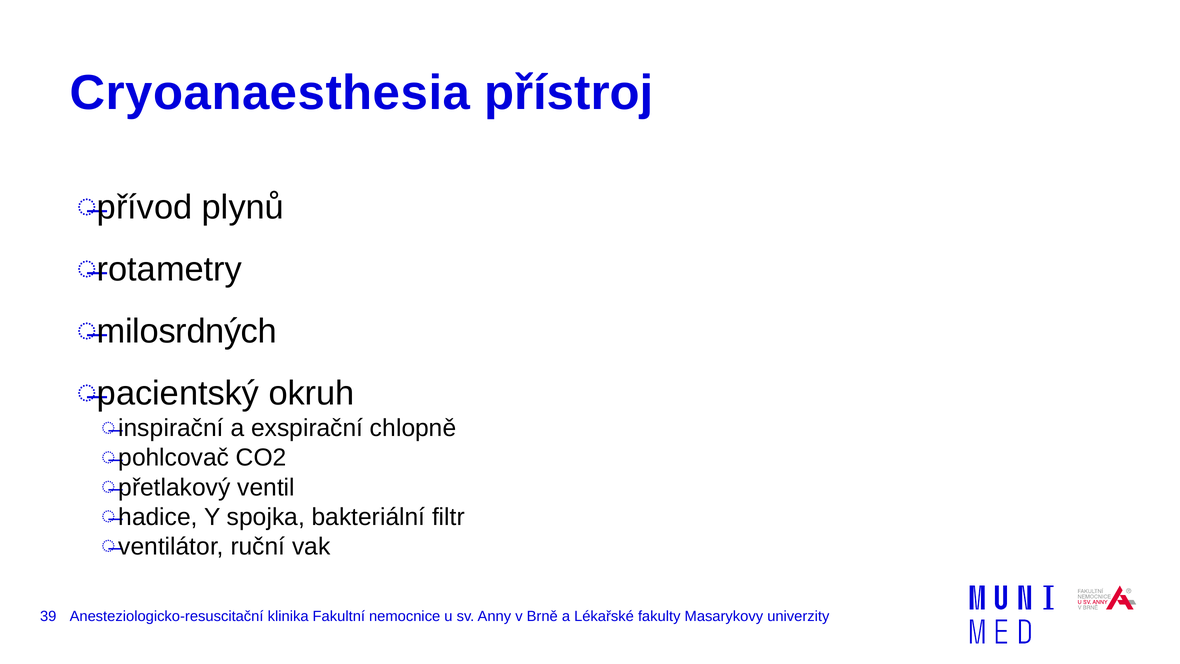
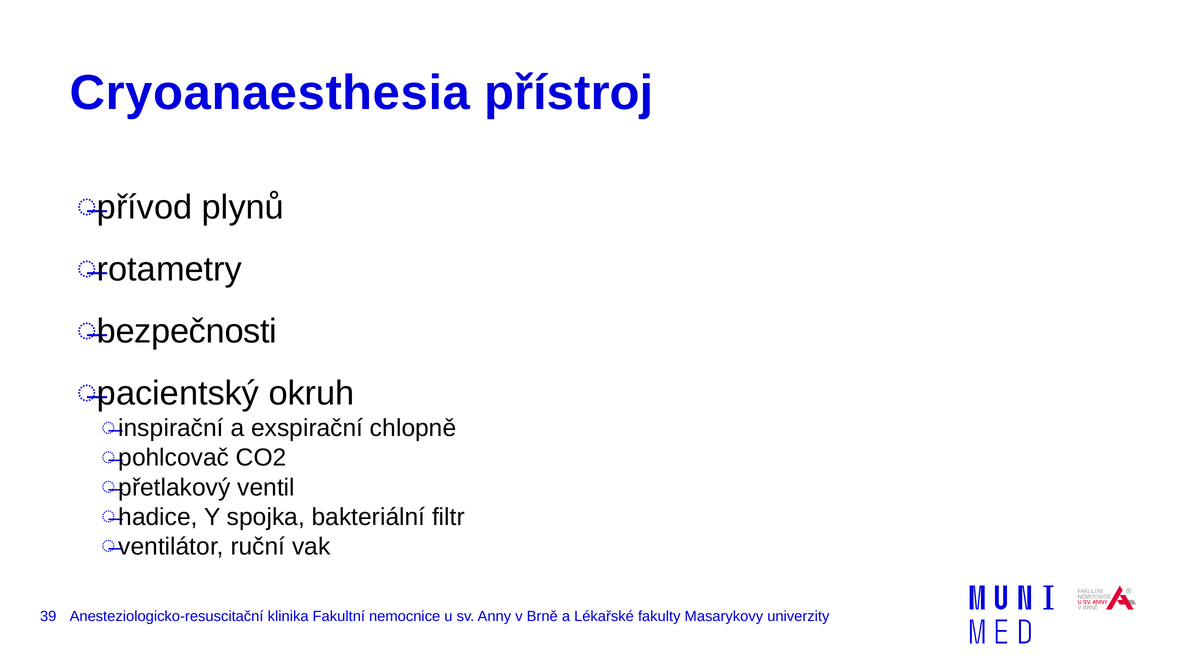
milosrdných: milosrdných -> bezpečnosti
